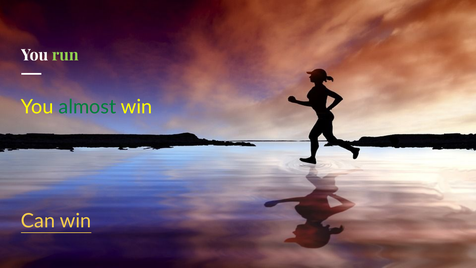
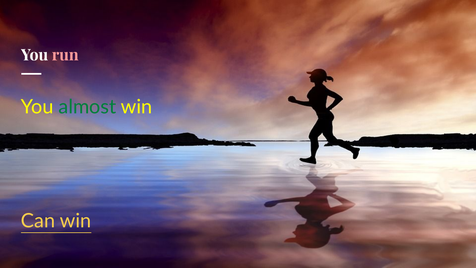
run colour: light green -> pink
